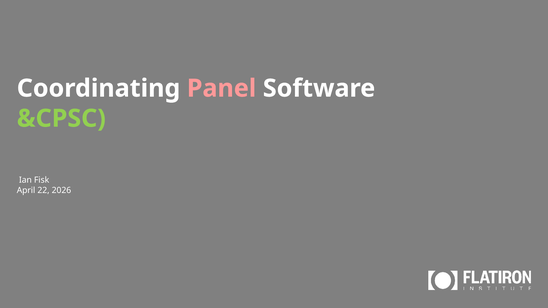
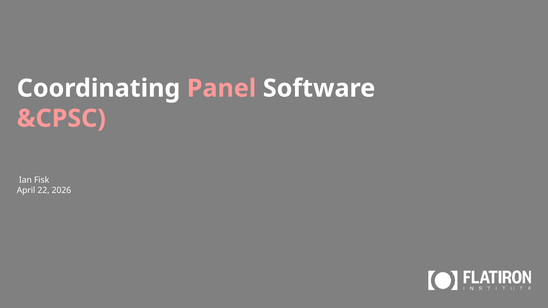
&CPSC colour: light green -> pink
